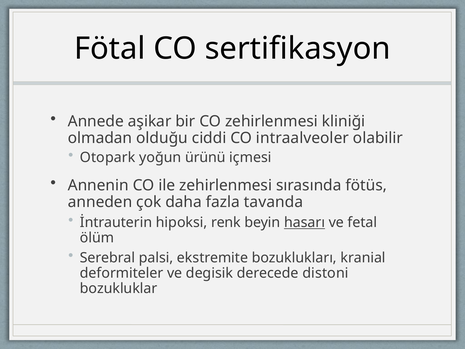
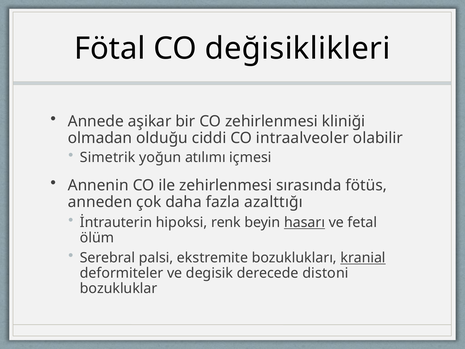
sertifikasyon: sertifikasyon -> değisiklikleri
Otopark: Otopark -> Simetrik
ürünü: ürünü -> atılımı
tavanda: tavanda -> azalttığı
kranial underline: none -> present
